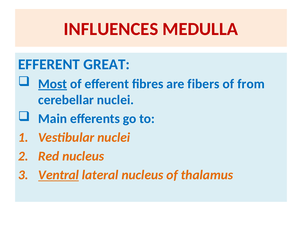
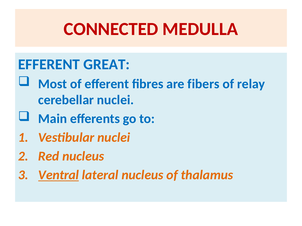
INFLUENCES: INFLUENCES -> CONNECTED
Most underline: present -> none
from: from -> relay
